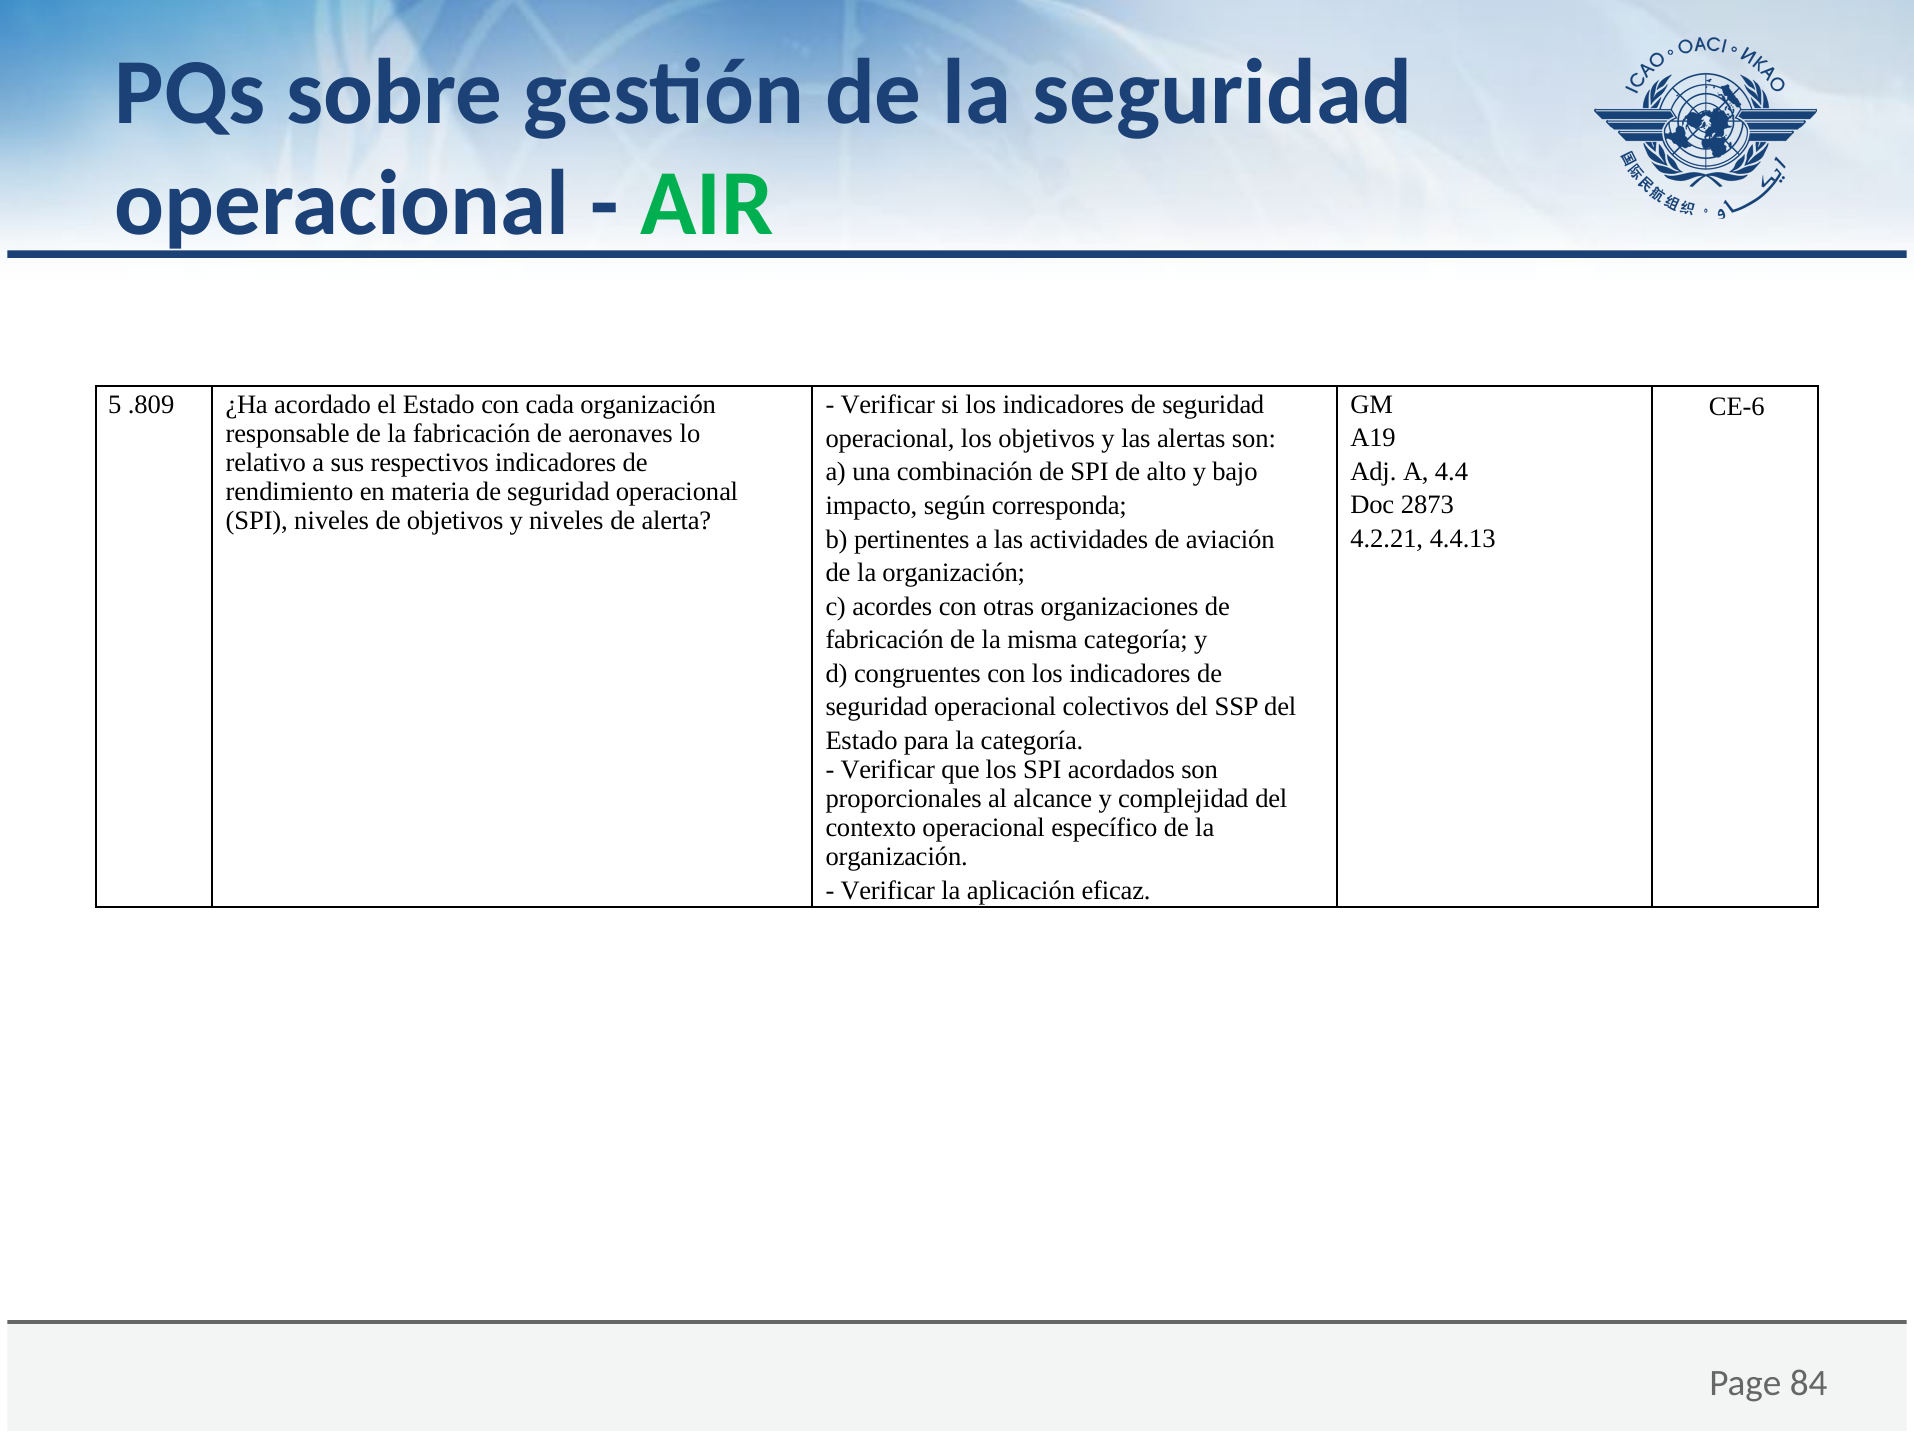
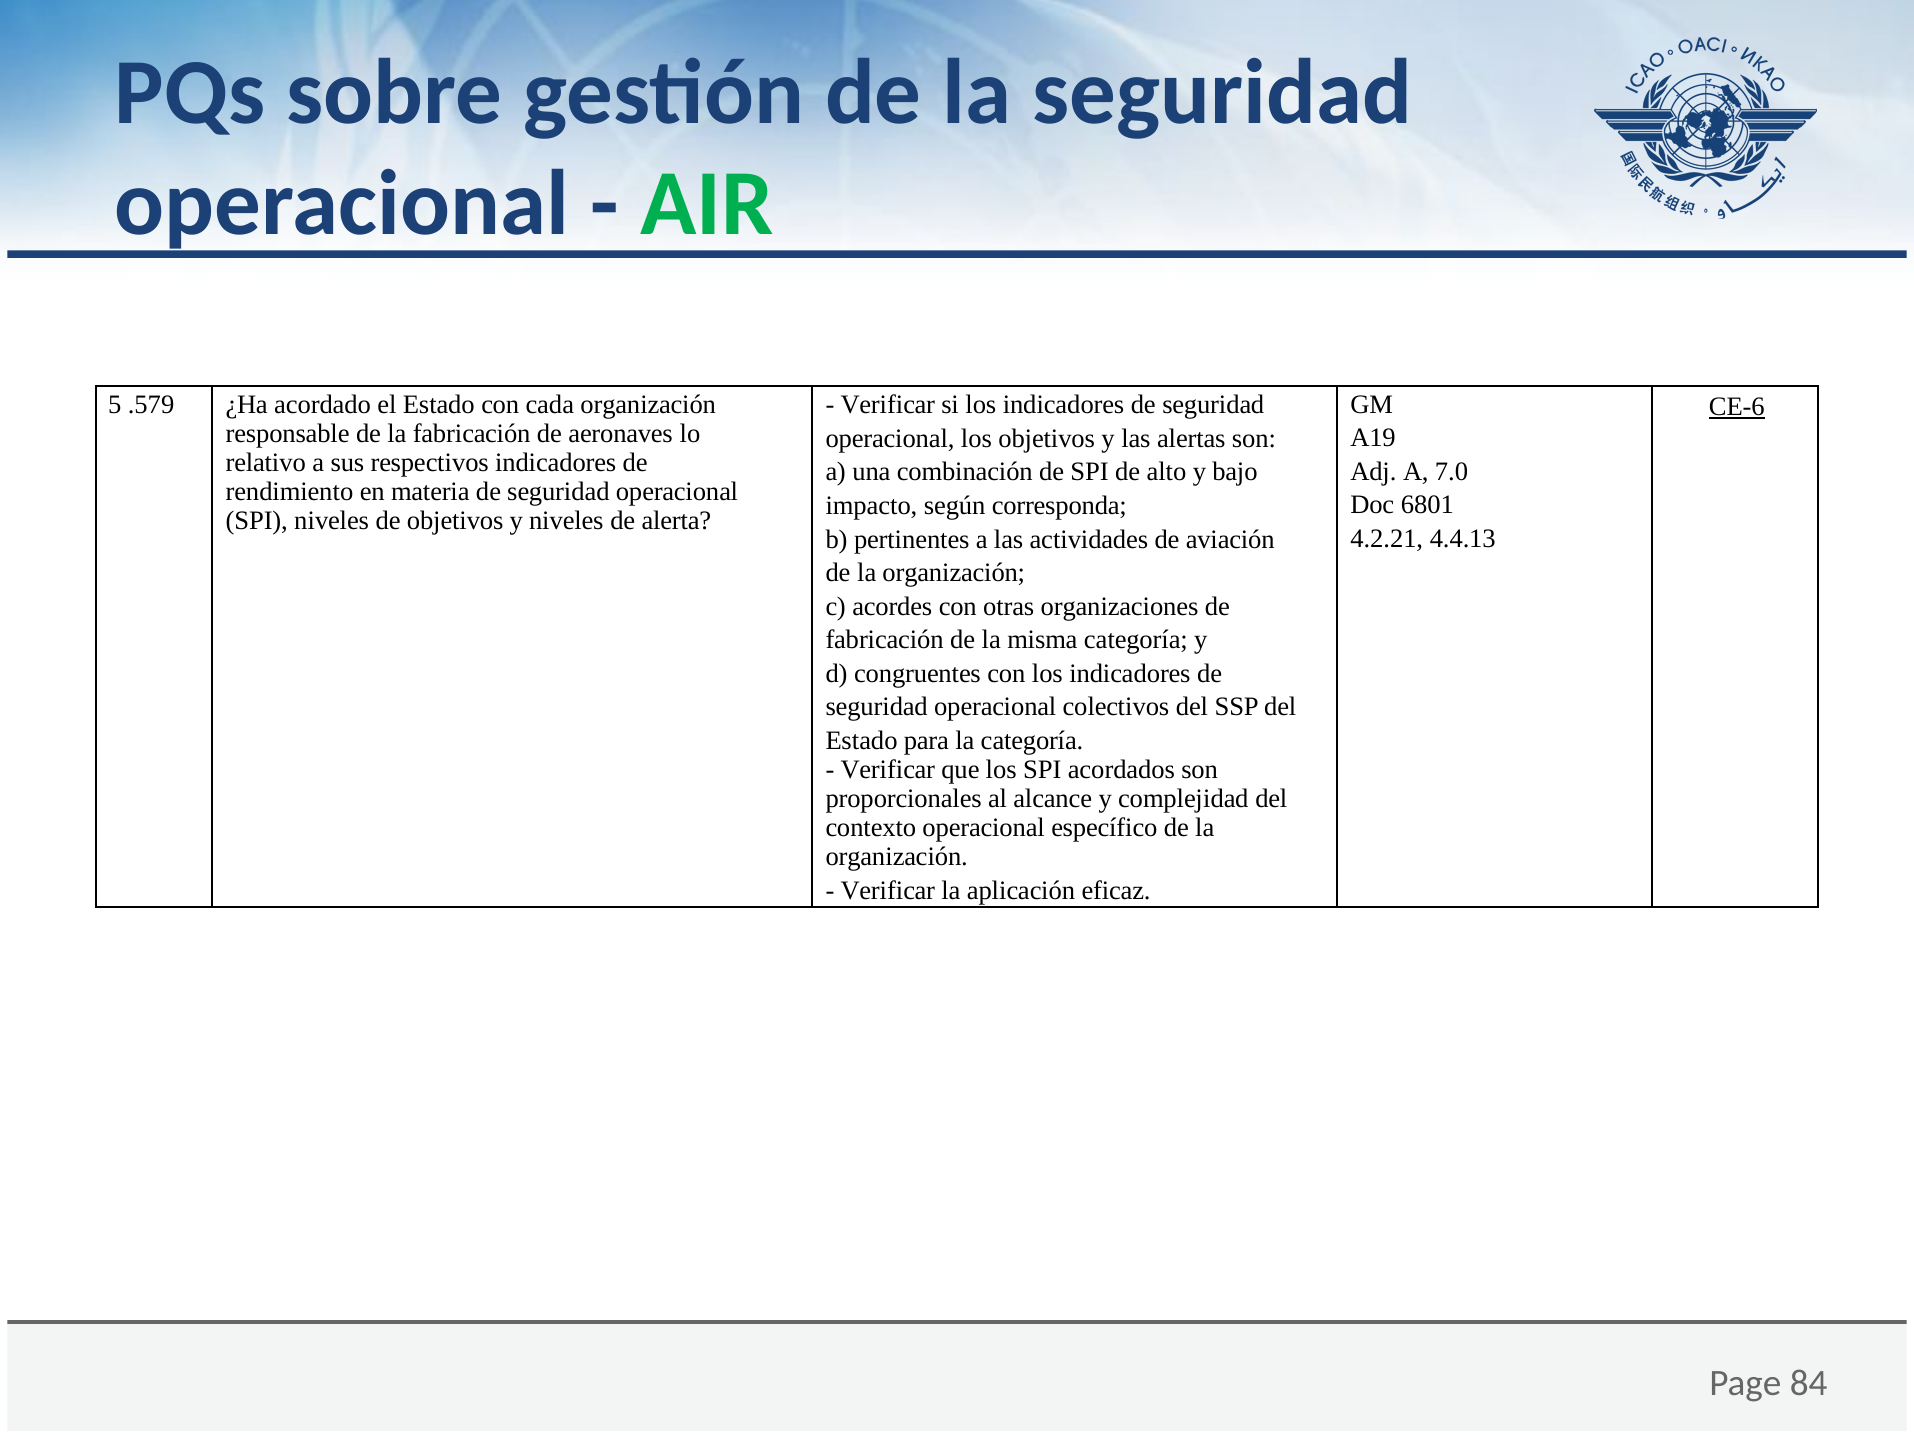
.809: .809 -> .579
CE-6 underline: none -> present
4.4: 4.4 -> 7.0
2873: 2873 -> 6801
